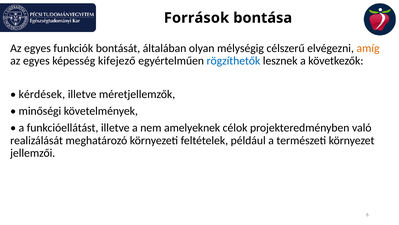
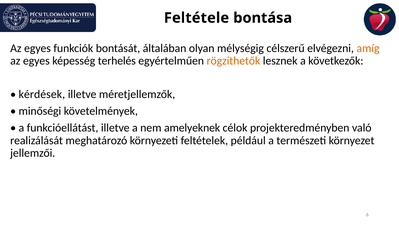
Források: Források -> Feltétele
kifejező: kifejező -> terhelés
rögzíthetők colour: blue -> orange
